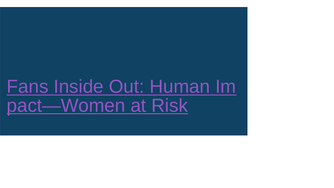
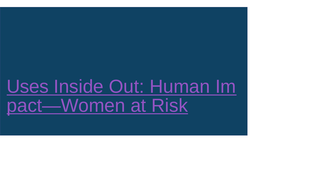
Fans: Fans -> Uses
